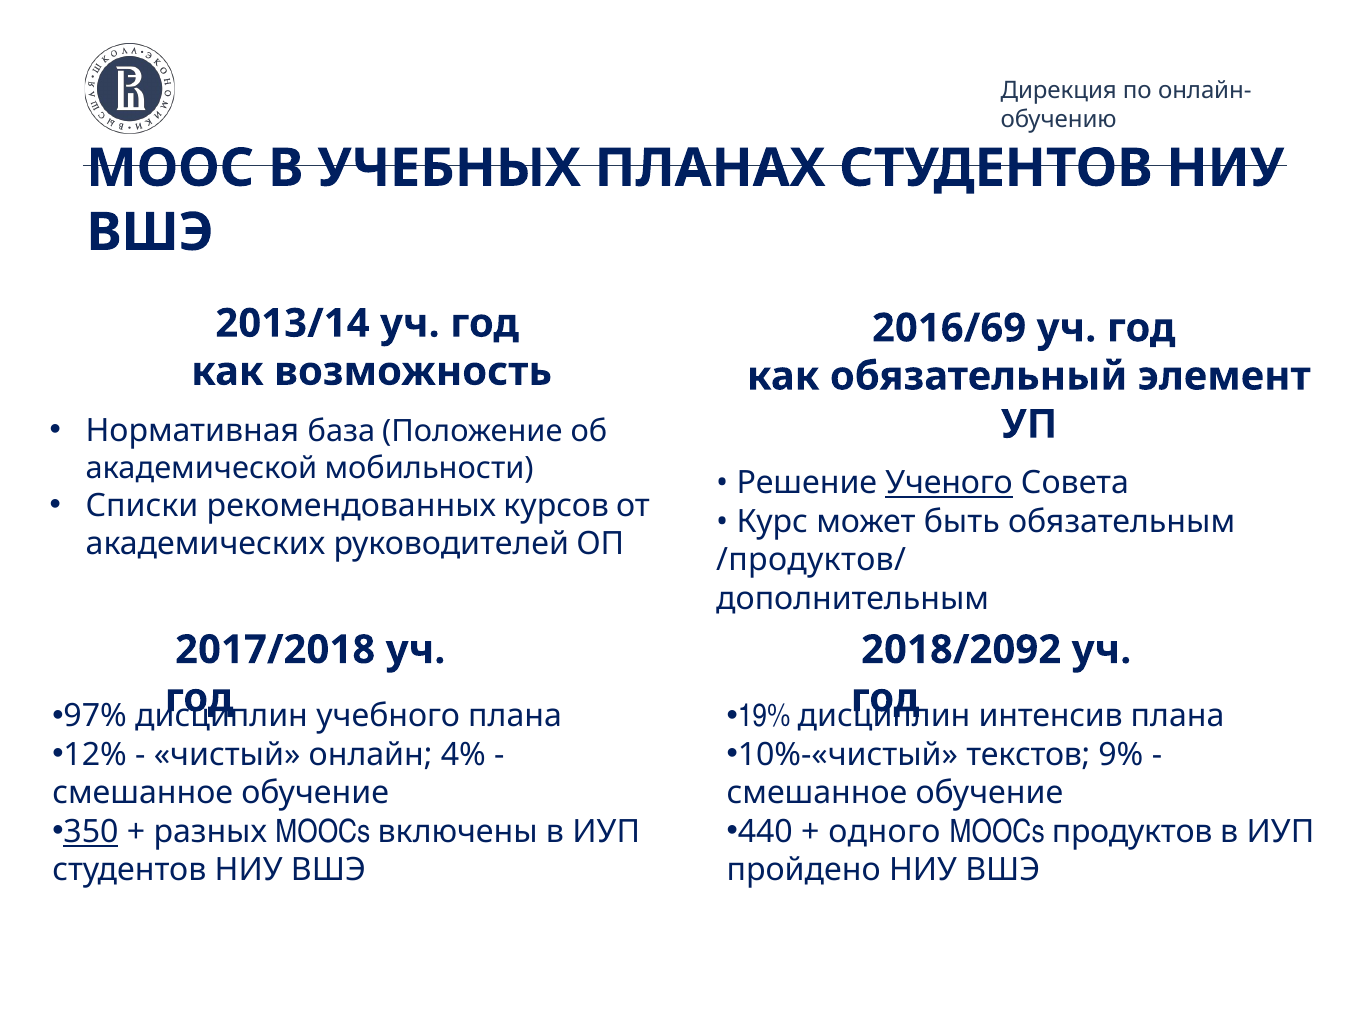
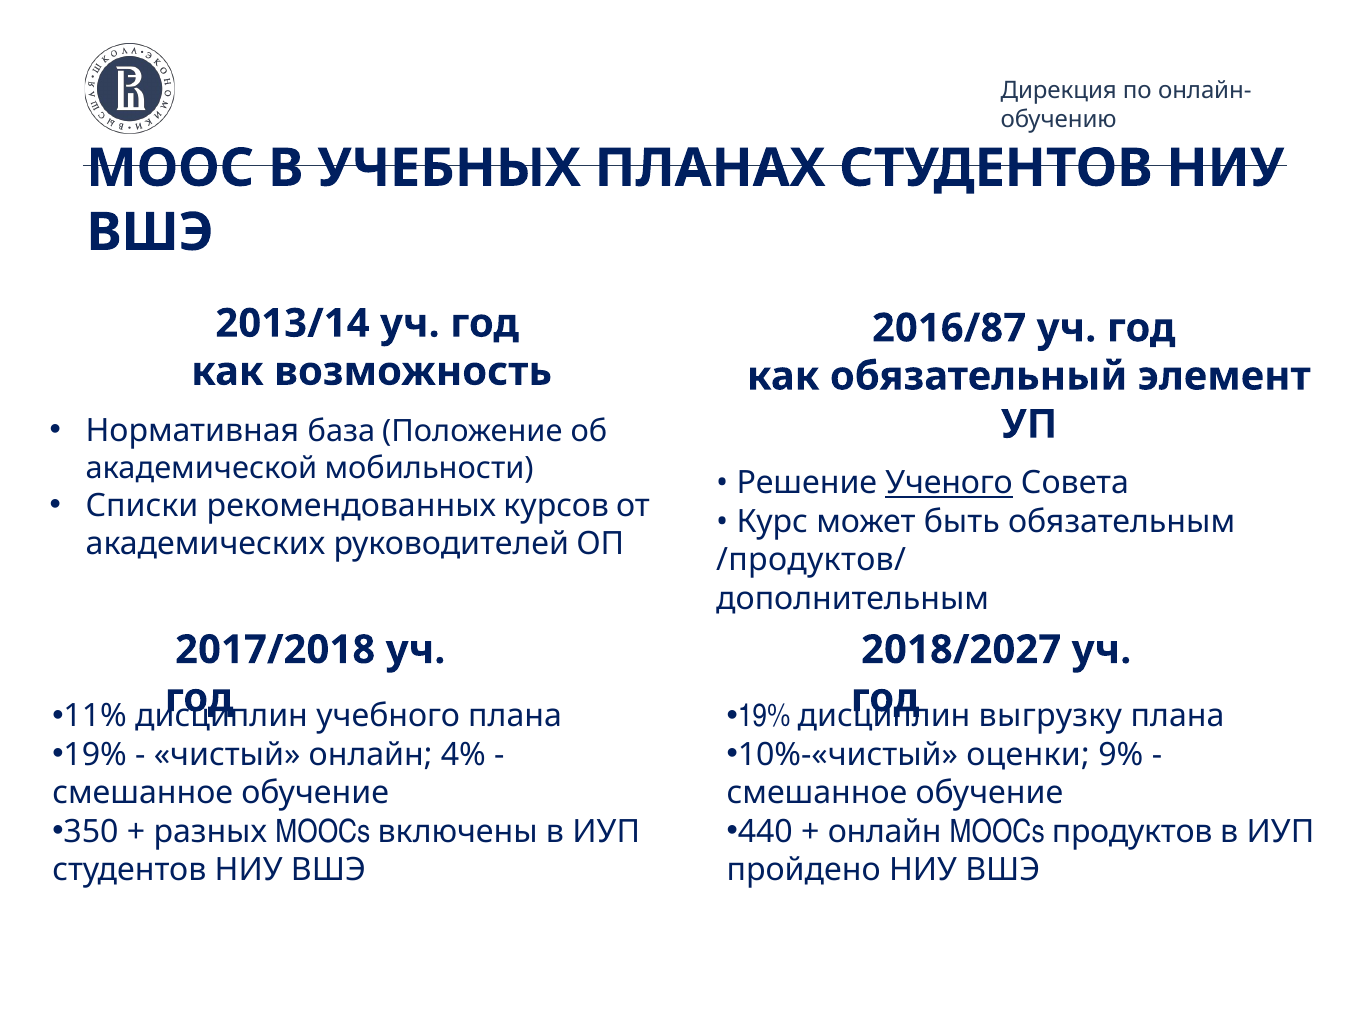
2016/69: 2016/69 -> 2016/87
2018/2092: 2018/2092 -> 2018/2027
97%: 97% -> 11%
интенсив: интенсив -> выгрузку
12% at (95, 755): 12% -> 19%
текстов: текстов -> оценки
350 underline: present -> none
одного at (884, 832): одного -> онлайн
